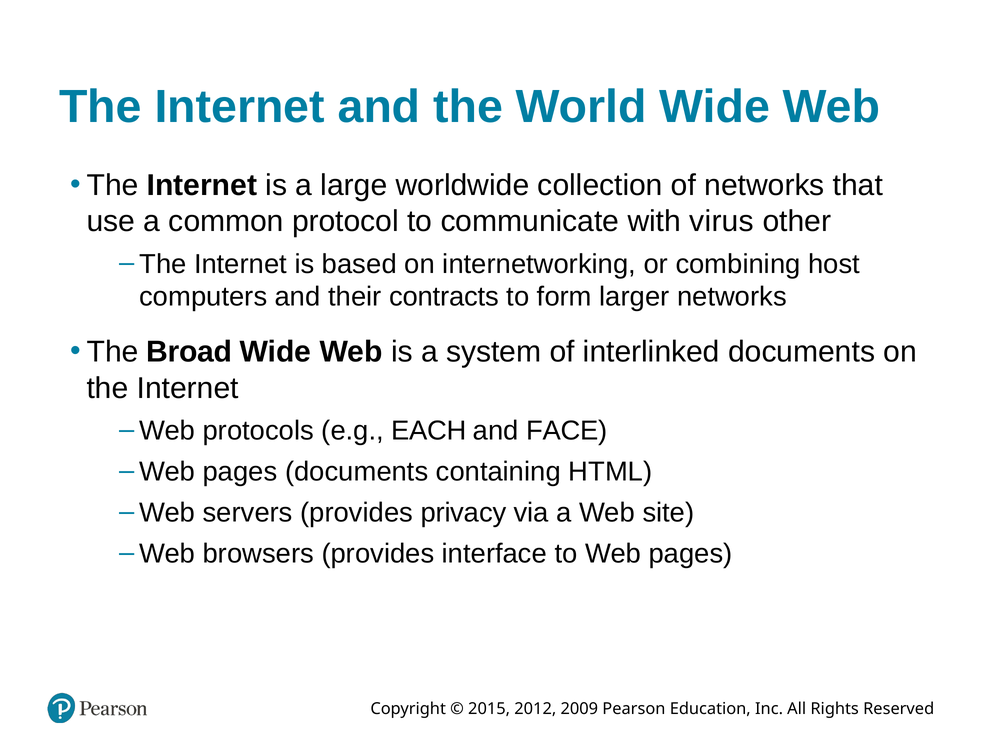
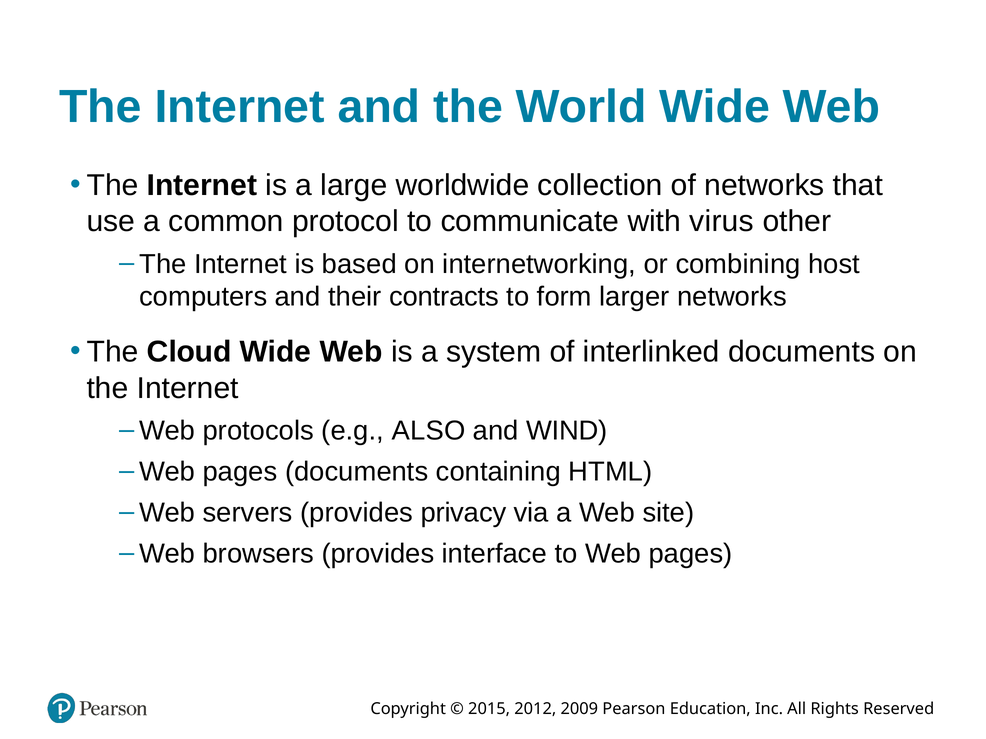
Broad: Broad -> Cloud
EACH: EACH -> ALSO
FACE: FACE -> WIND
